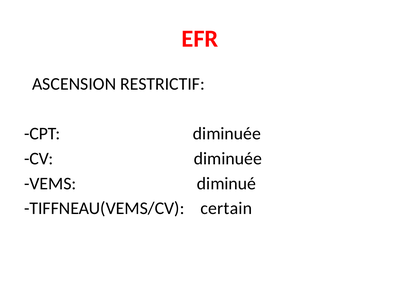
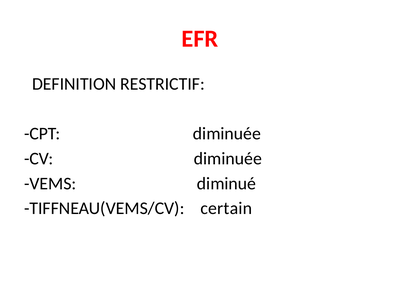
ASCENSION: ASCENSION -> DEFINITION
